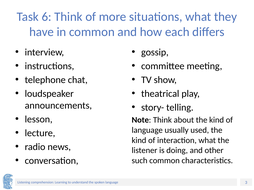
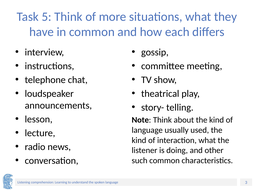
6: 6 -> 5
